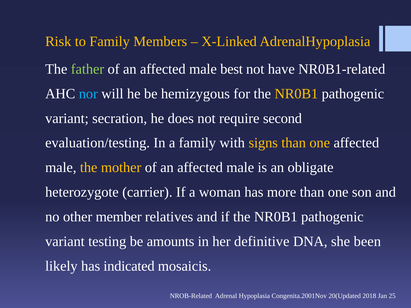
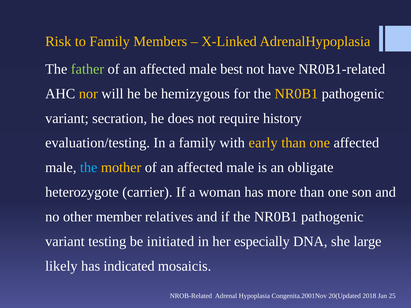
nor colour: light blue -> yellow
second: second -> history
signs: signs -> early
the at (89, 168) colour: yellow -> light blue
amounts: amounts -> initiated
definitive: definitive -> especially
been: been -> large
